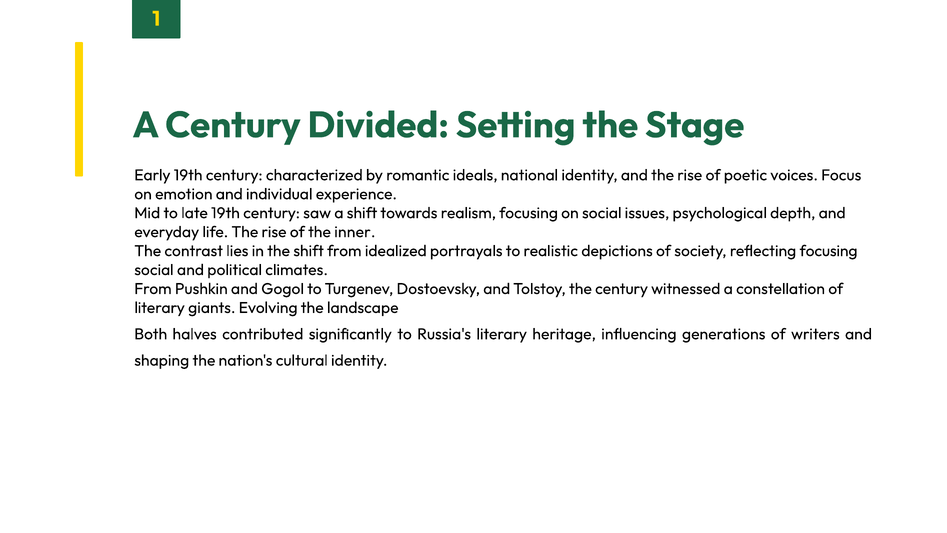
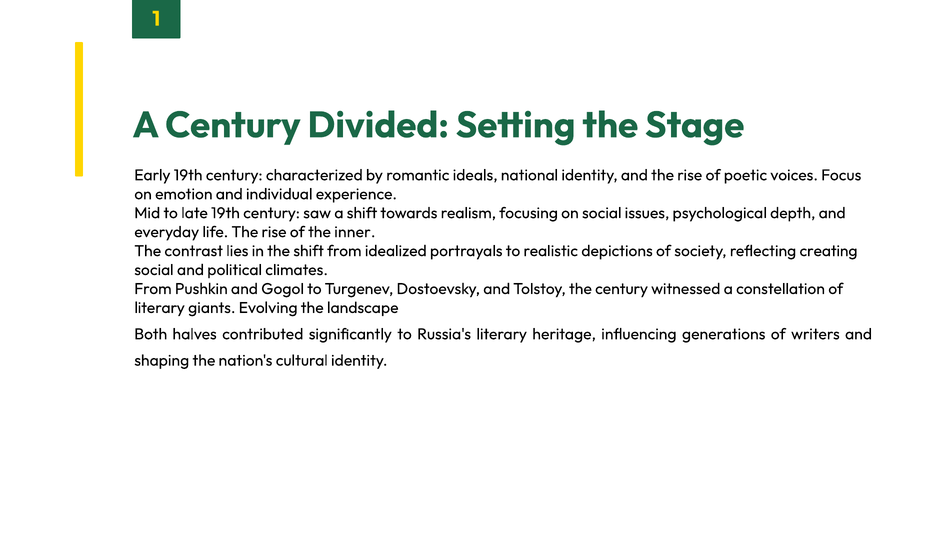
reflecting focusing: focusing -> creating
